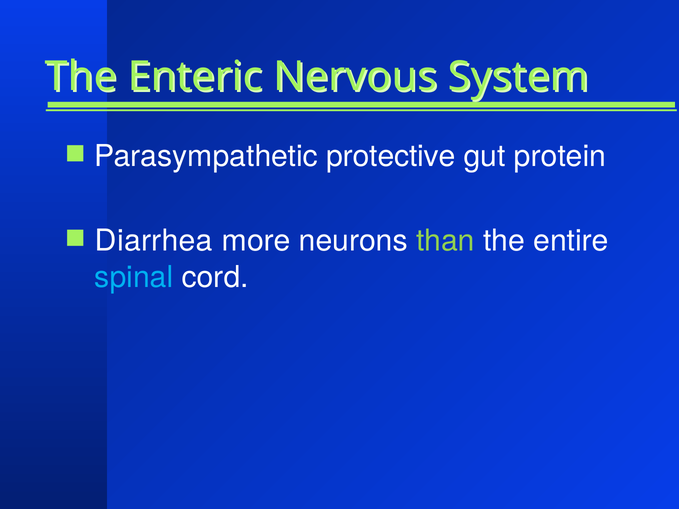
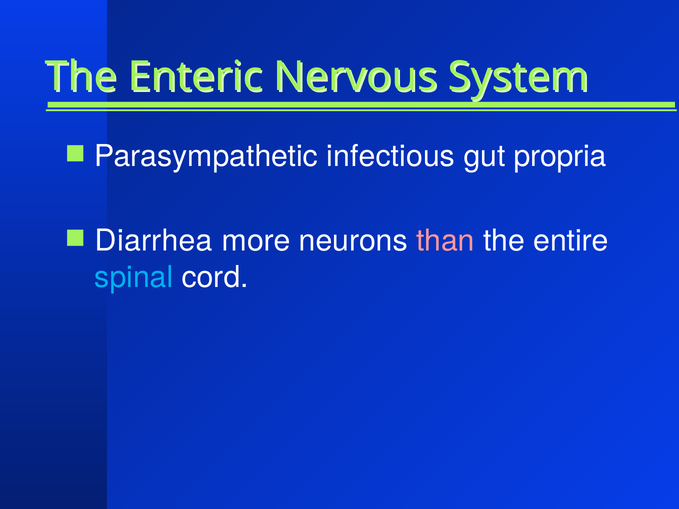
protective: protective -> infectious
protein: protein -> propria
than colour: light green -> pink
